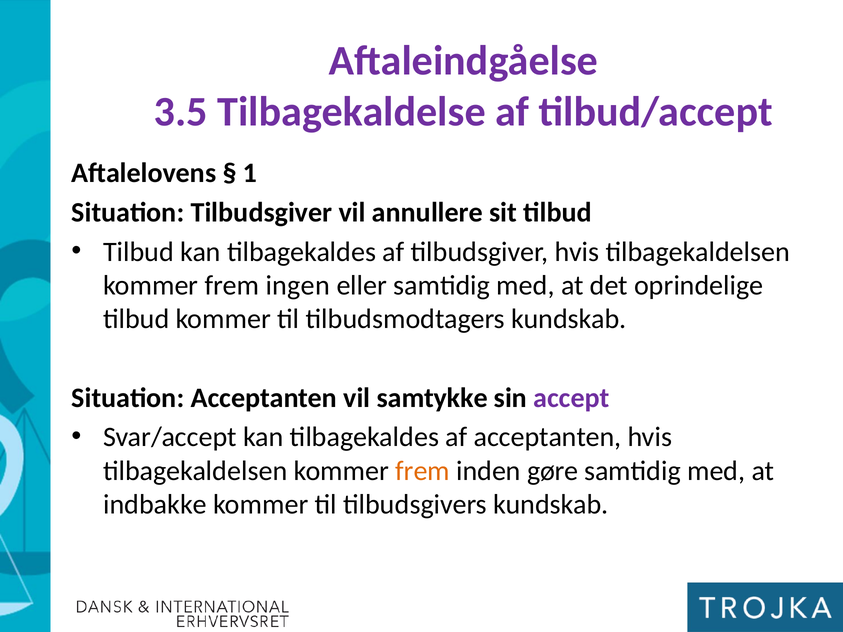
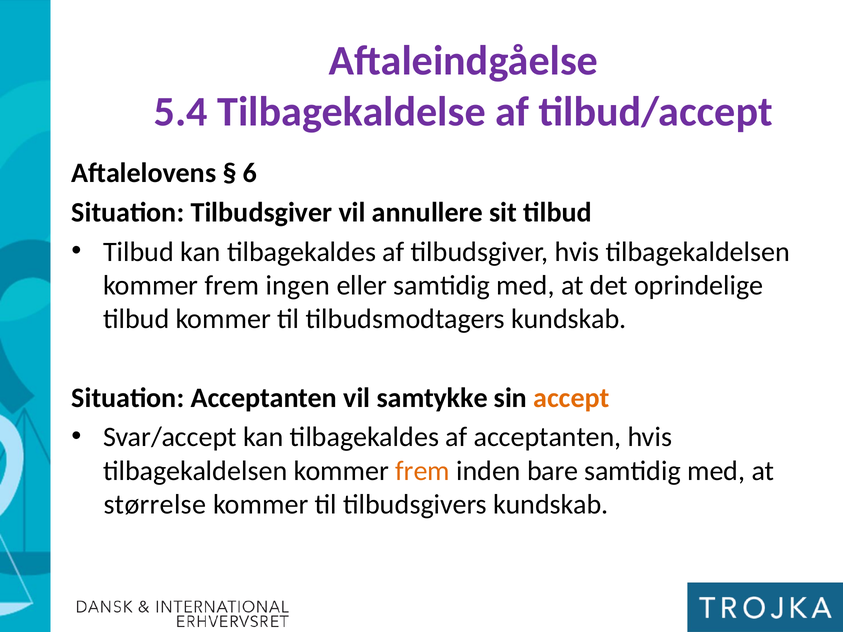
3.5: 3.5 -> 5.4
1: 1 -> 6
accept colour: purple -> orange
gøre: gøre -> bare
indbakke: indbakke -> størrelse
